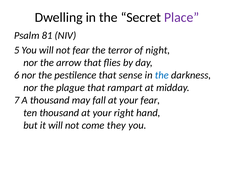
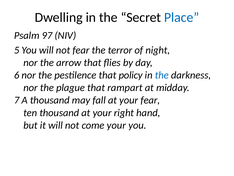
Place colour: purple -> blue
81: 81 -> 97
sense: sense -> policy
come they: they -> your
